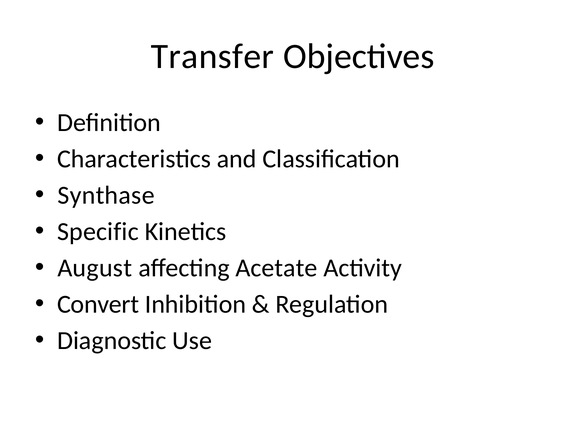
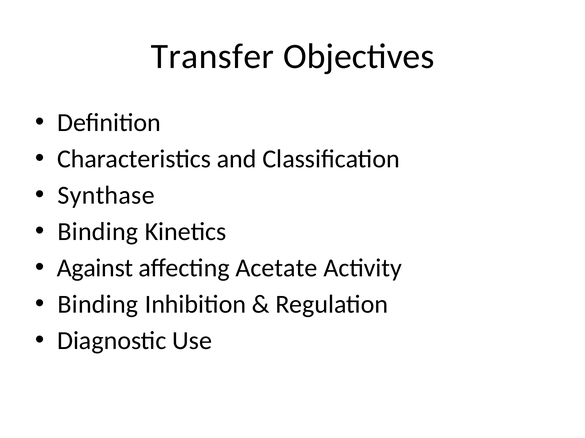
Specific at (98, 232): Specific -> Binding
August: August -> Against
Convert at (98, 305): Convert -> Binding
